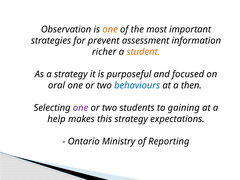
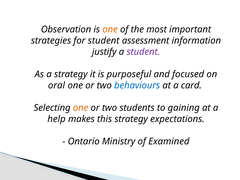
for prevent: prevent -> student
richer: richer -> justify
student at (143, 52) colour: orange -> purple
then: then -> card
one at (81, 108) colour: purple -> orange
Reporting: Reporting -> Examined
